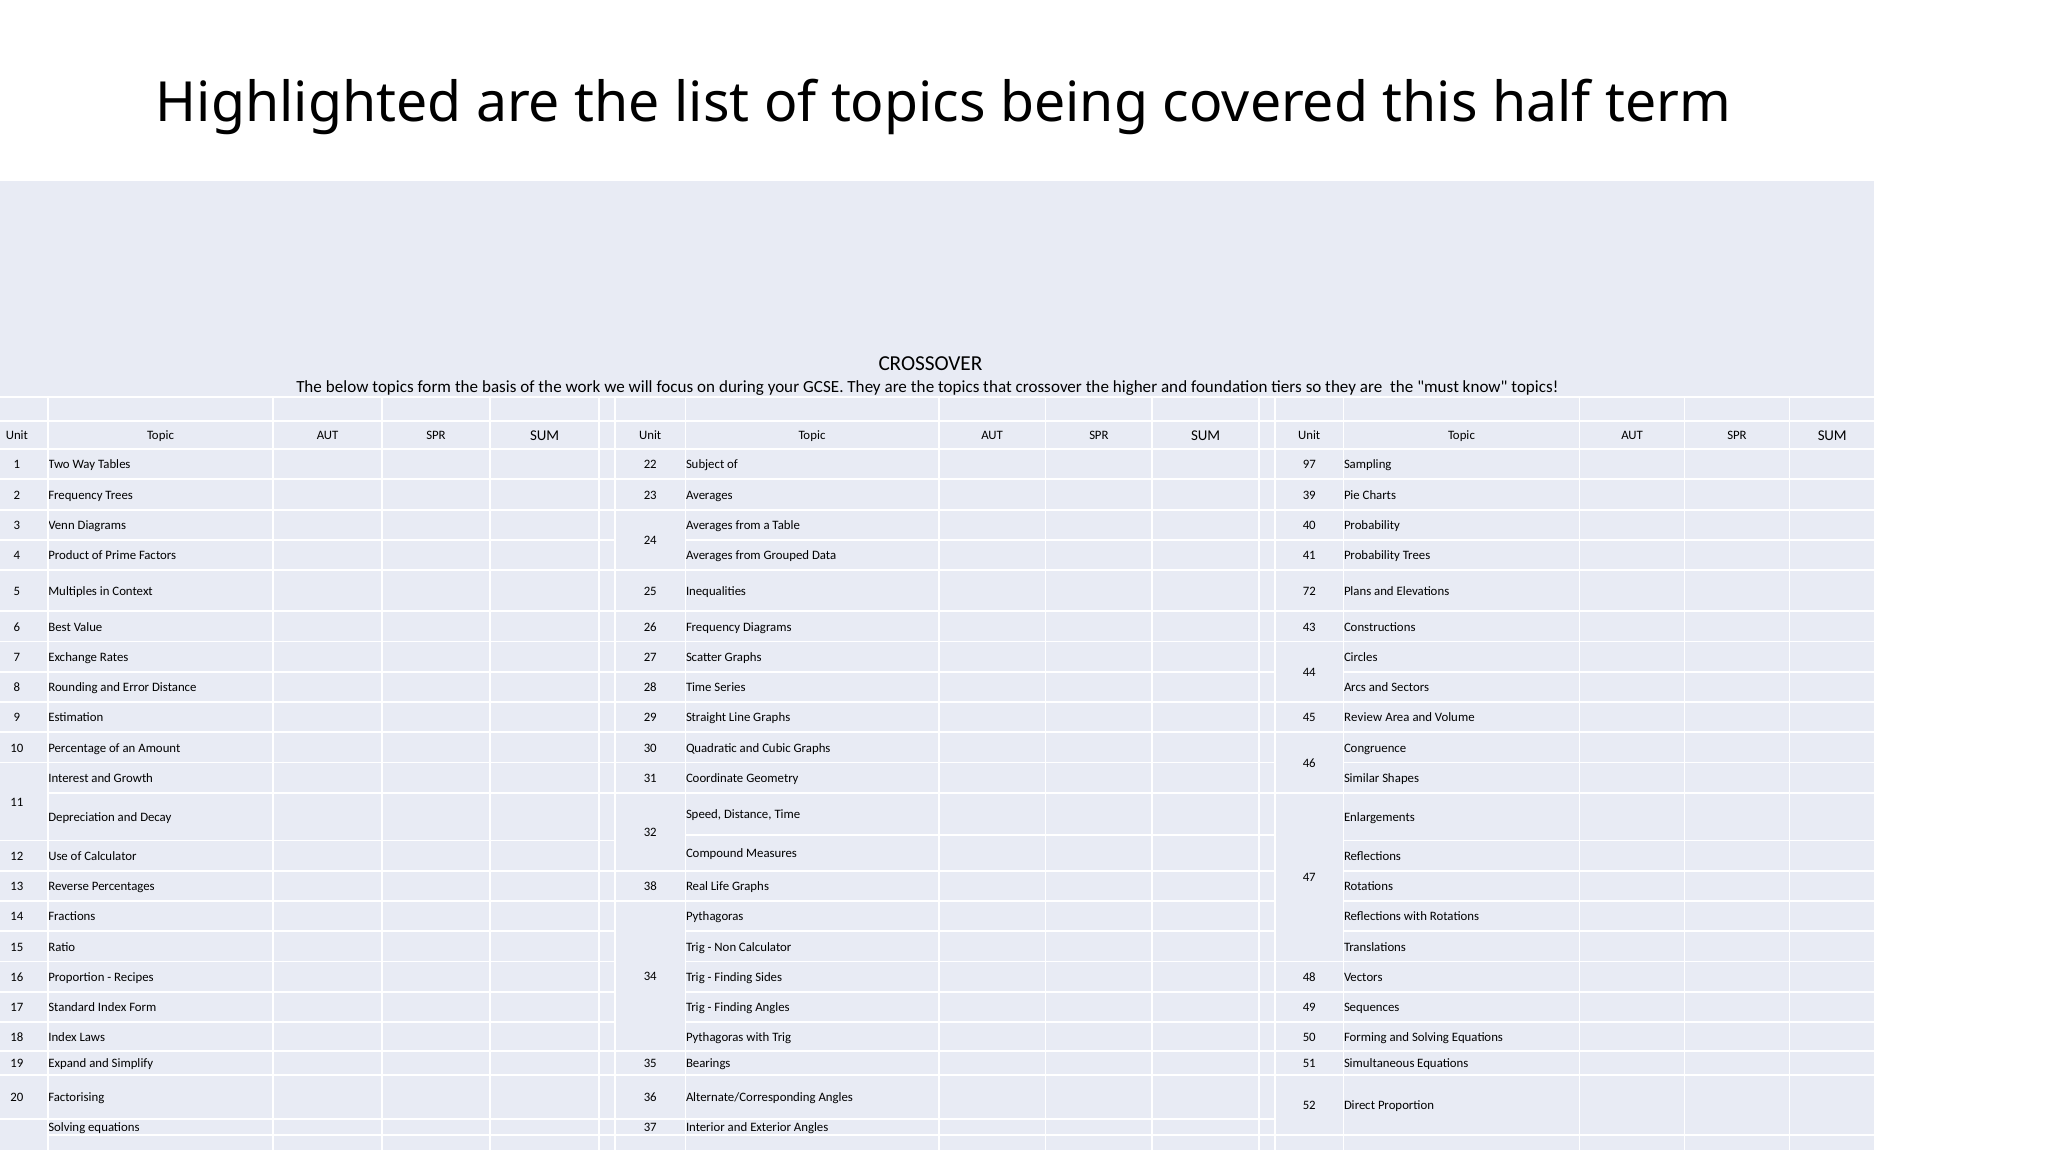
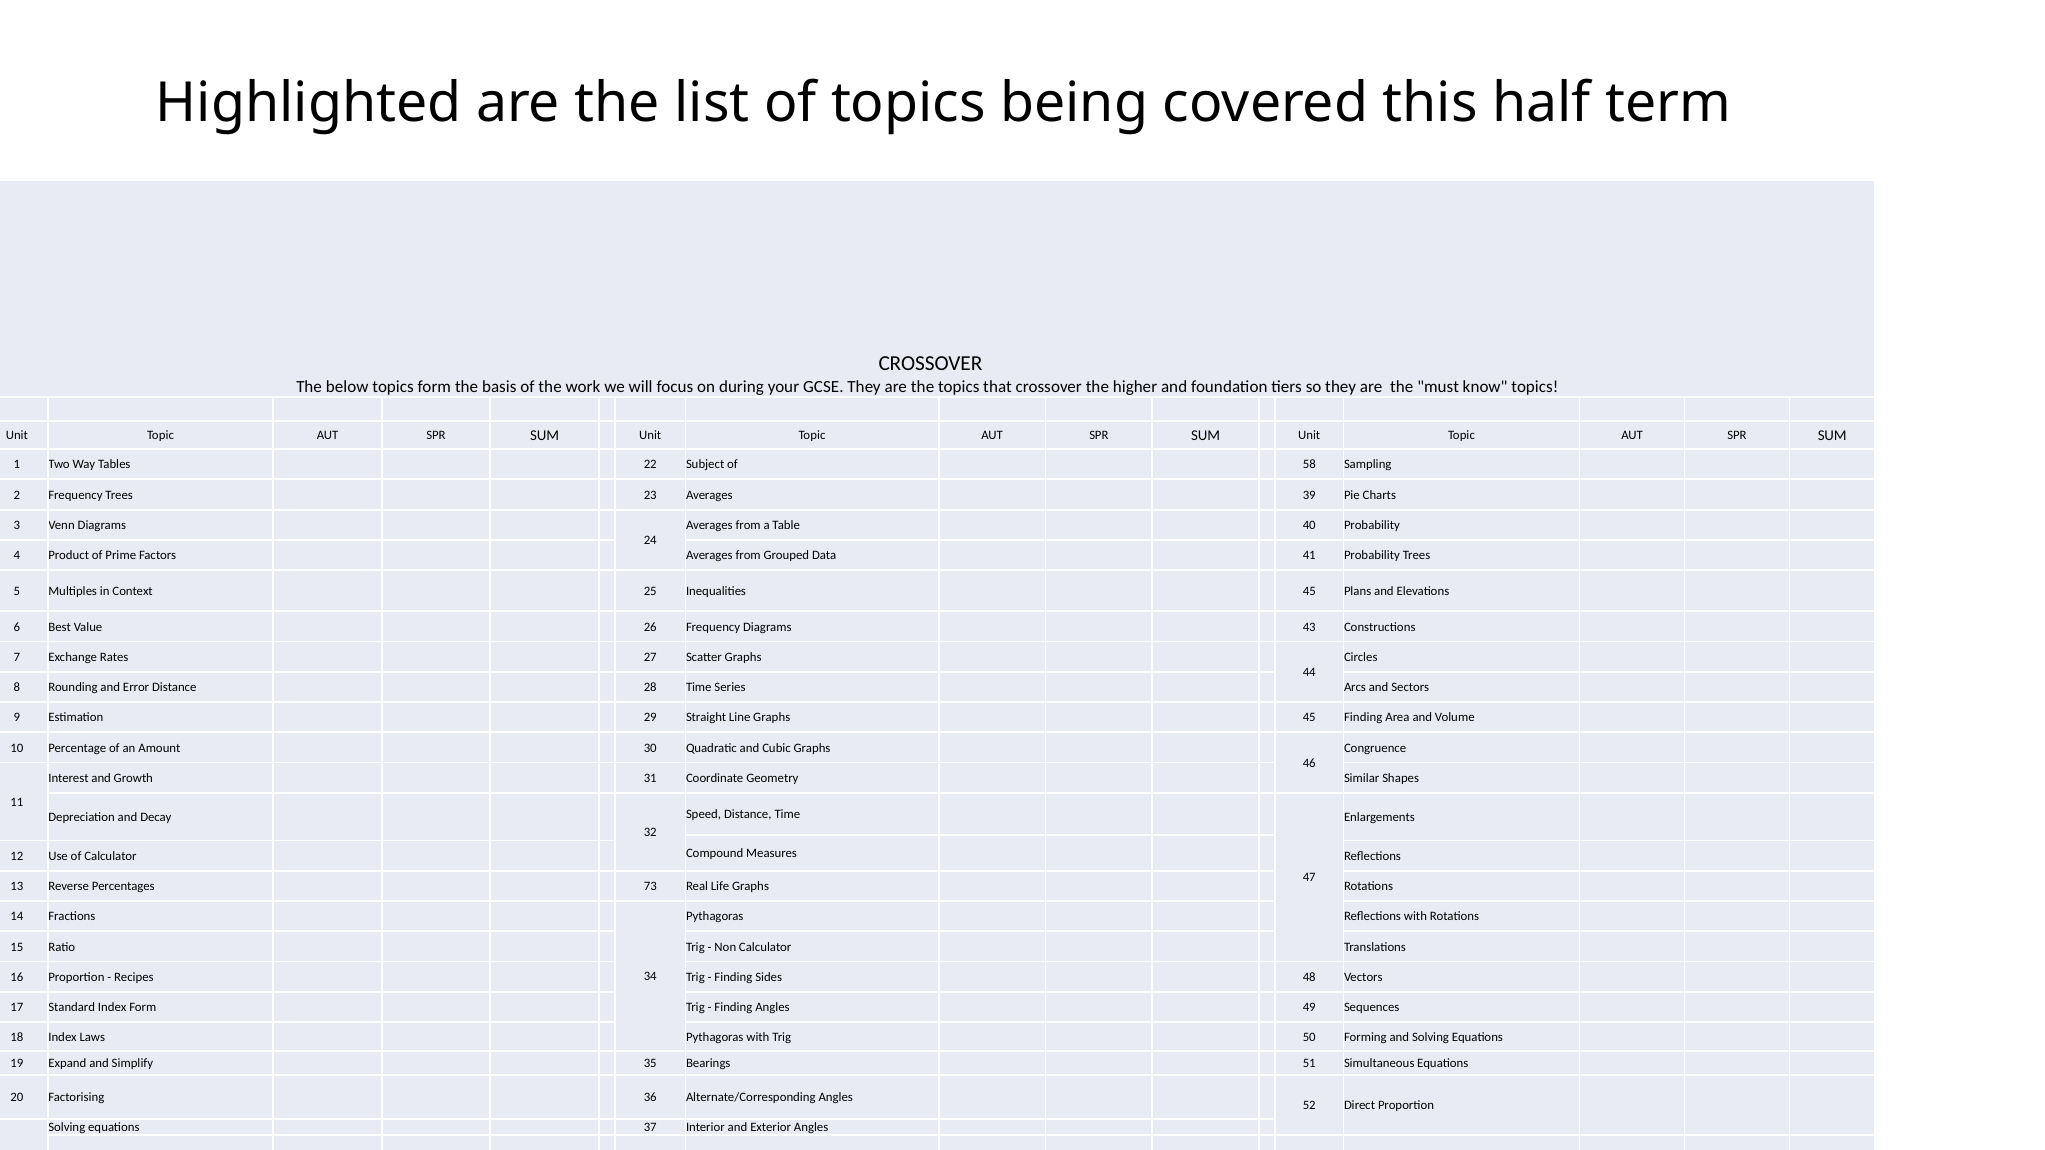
97: 97 -> 58
Inequalities 72: 72 -> 45
45 Review: Review -> Finding
38: 38 -> 73
